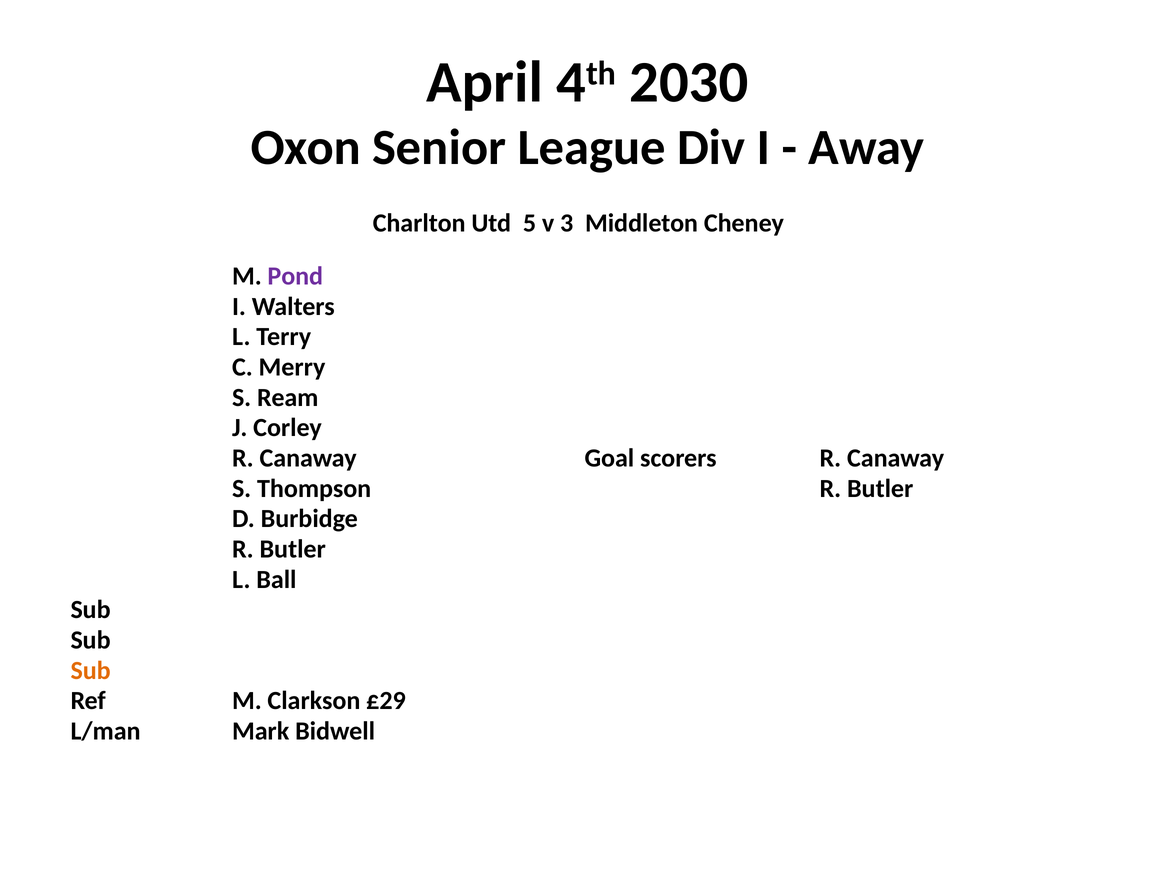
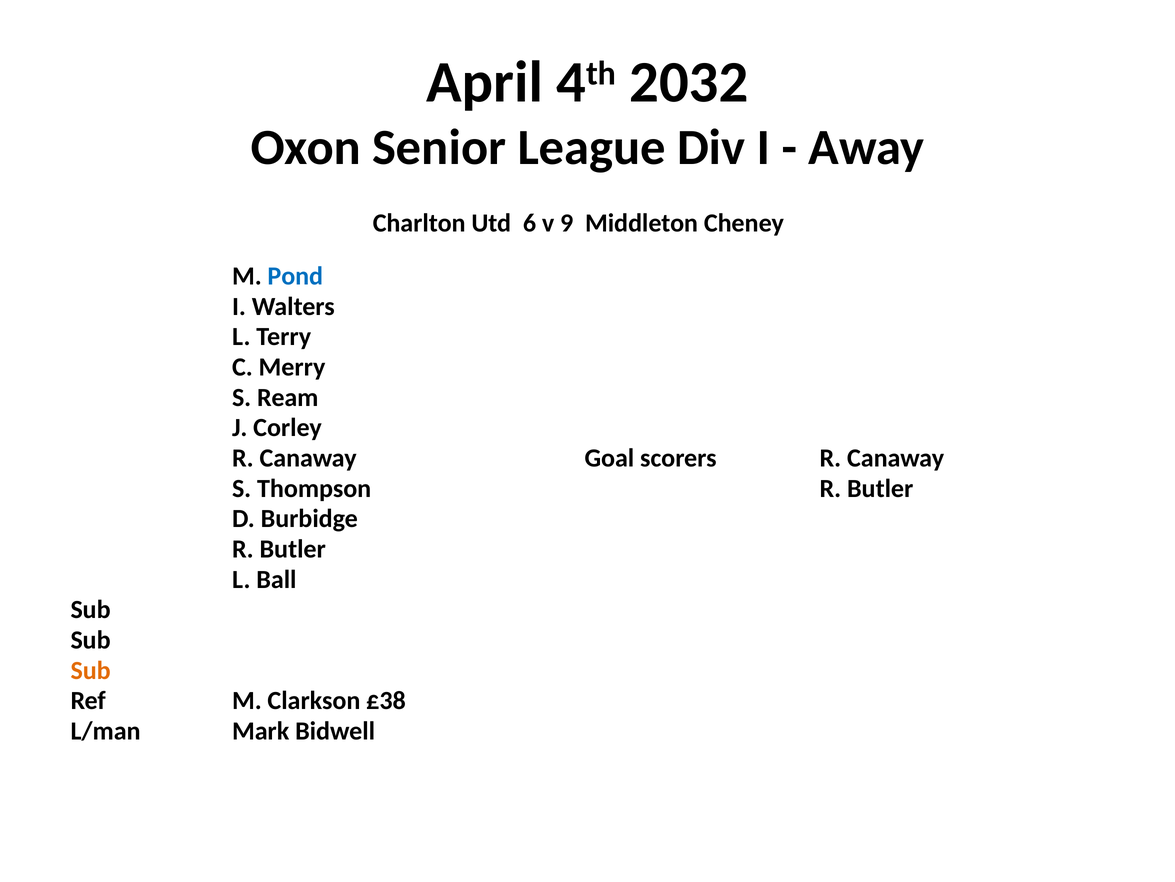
2030: 2030 -> 2032
5: 5 -> 6
3: 3 -> 9
Pond colour: purple -> blue
£29: £29 -> £38
